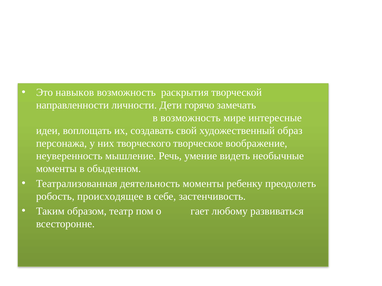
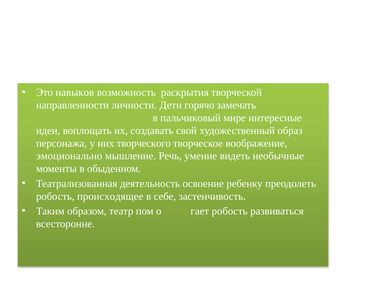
в возможность: возможность -> пальчиковый
неуверенность: неуверенность -> эмоционально
деятельность моменты: моменты -> освоение
гает любому: любому -> робость
